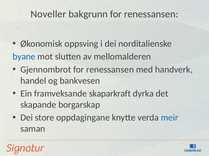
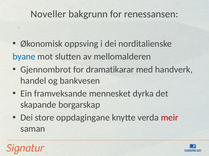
Gjennombrot for renessansen: renessansen -> dramatikarar
skaparkraft: skaparkraft -> mennesket
meir colour: blue -> red
